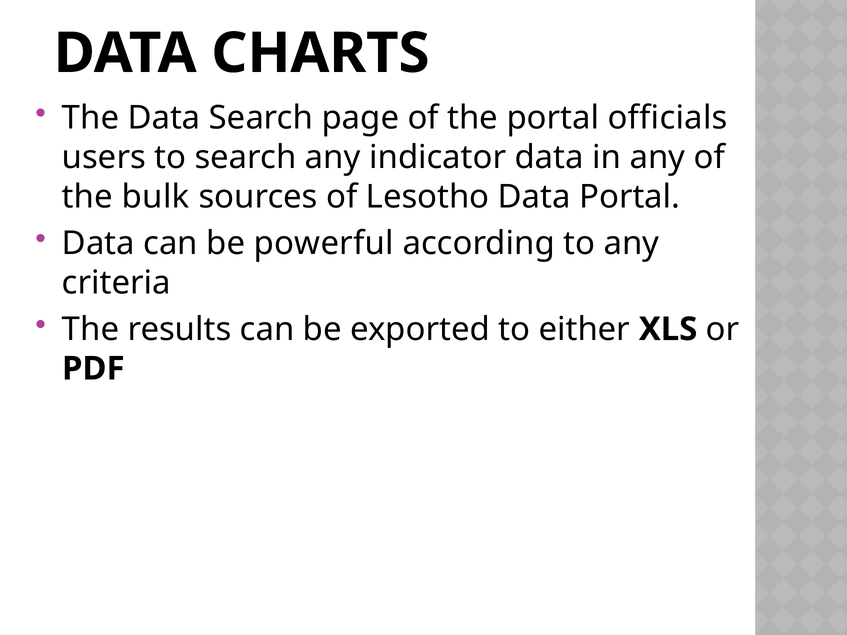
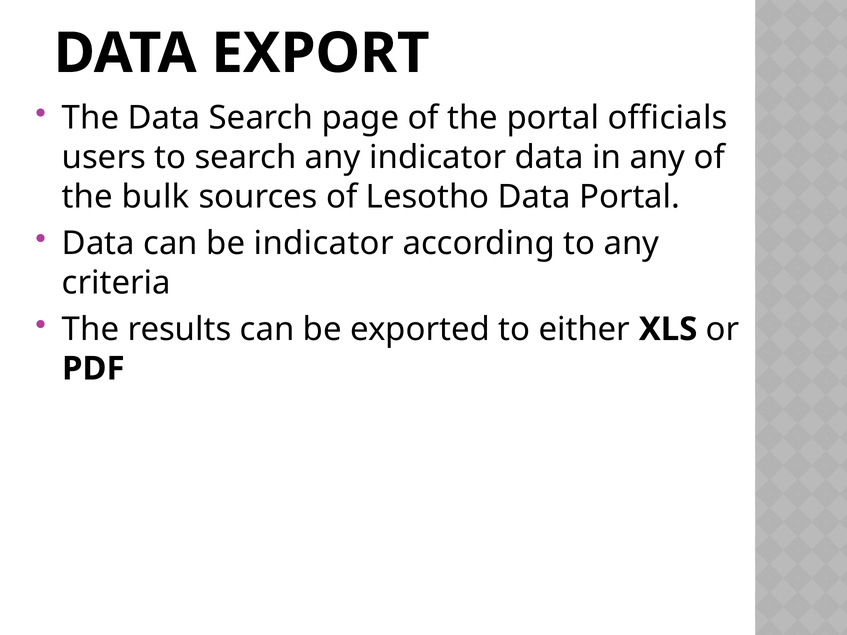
CHARTS: CHARTS -> EXPORT
be powerful: powerful -> indicator
